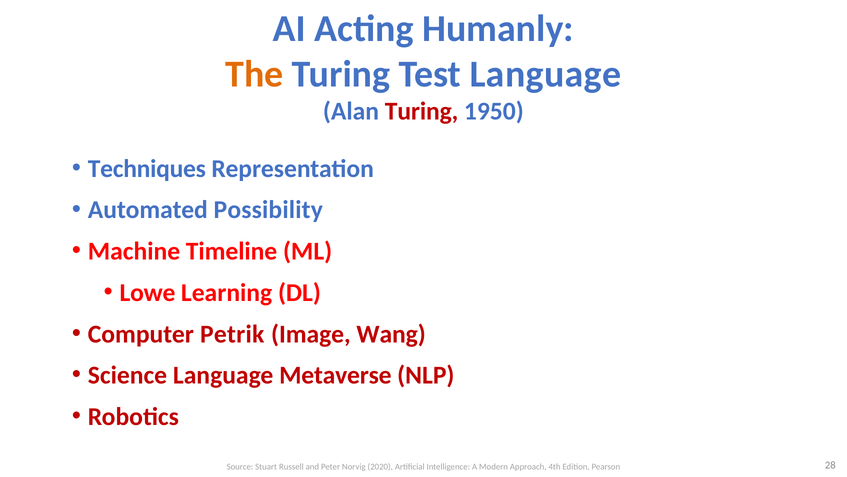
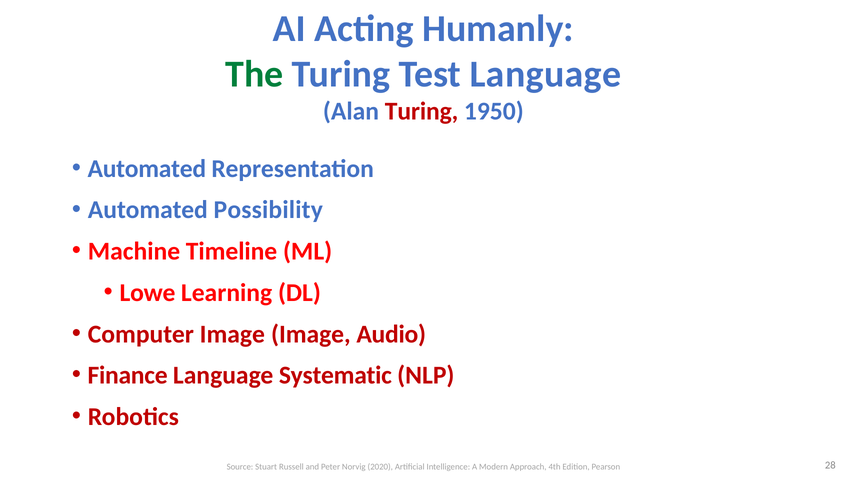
The colour: orange -> green
Techniques at (147, 168): Techniques -> Automated
Computer Petrik: Petrik -> Image
Wang: Wang -> Audio
Science: Science -> Finance
Metaverse: Metaverse -> Systematic
